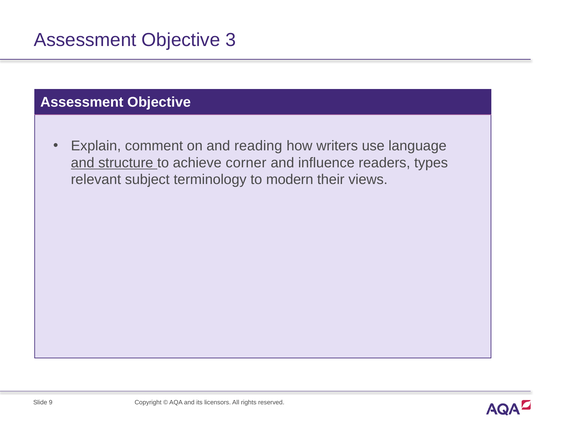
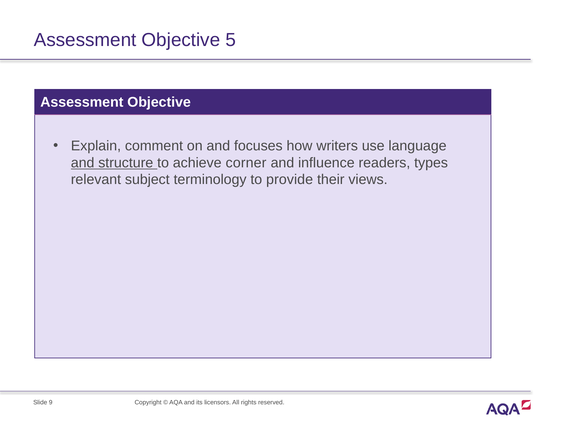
3: 3 -> 5
reading: reading -> focuses
modern: modern -> provide
